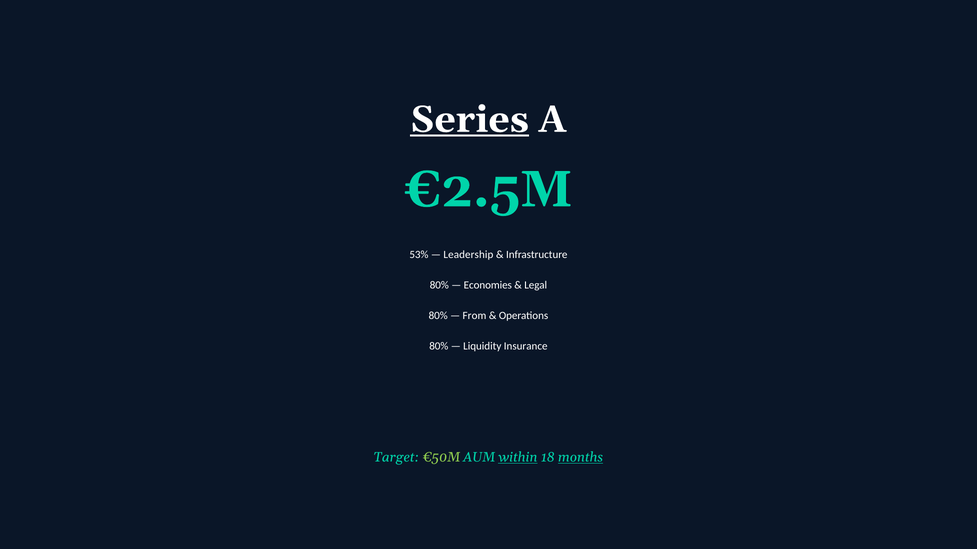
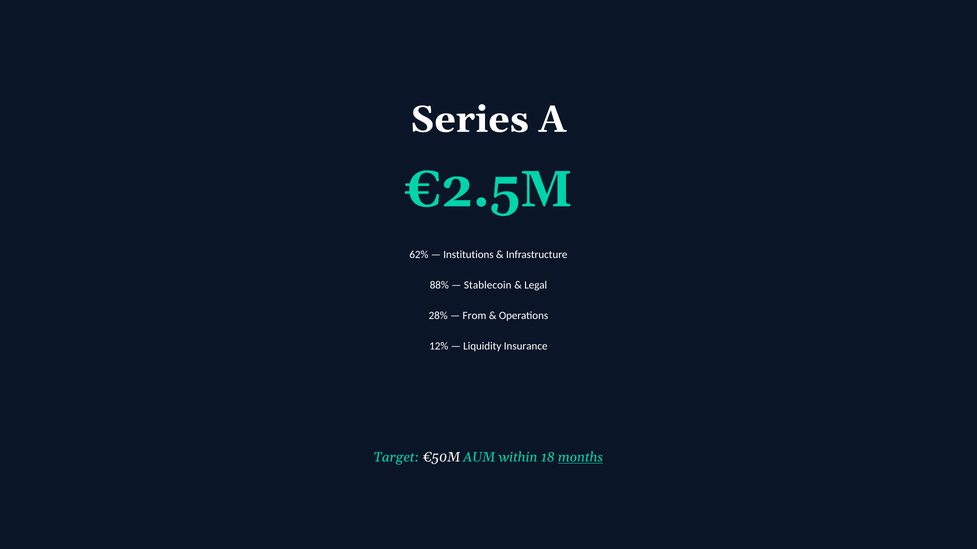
Series underline: present -> none
53%: 53% -> 62%
Leadership: Leadership -> Institutions
80% at (439, 285): 80% -> 88%
Economies: Economies -> Stablecoin
80% at (438, 316): 80% -> 28%
80% at (439, 346): 80% -> 12%
€50M colour: light green -> white
within underline: present -> none
